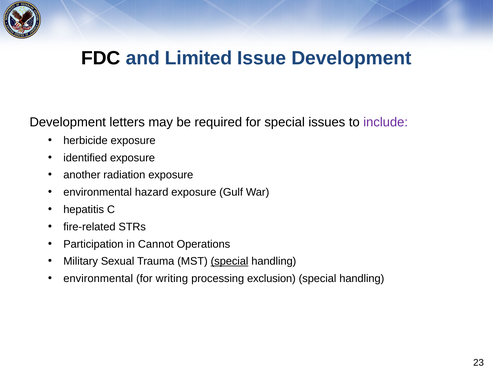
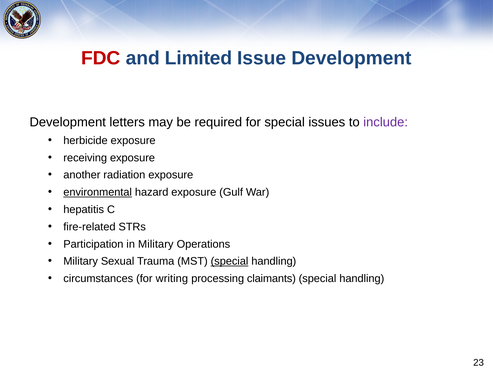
FDC colour: black -> red
identified: identified -> receiving
environmental at (98, 192) underline: none -> present
in Cannot: Cannot -> Military
environmental at (98, 278): environmental -> circumstances
exclusion: exclusion -> claimants
